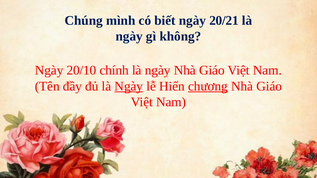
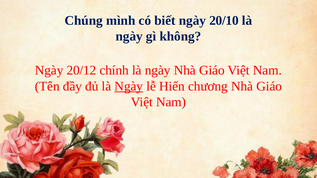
20/21: 20/21 -> 20/10
20/10: 20/10 -> 20/12
chương underline: present -> none
